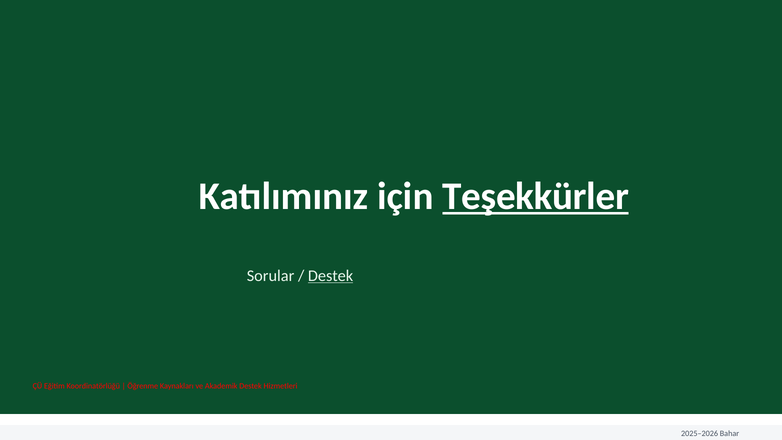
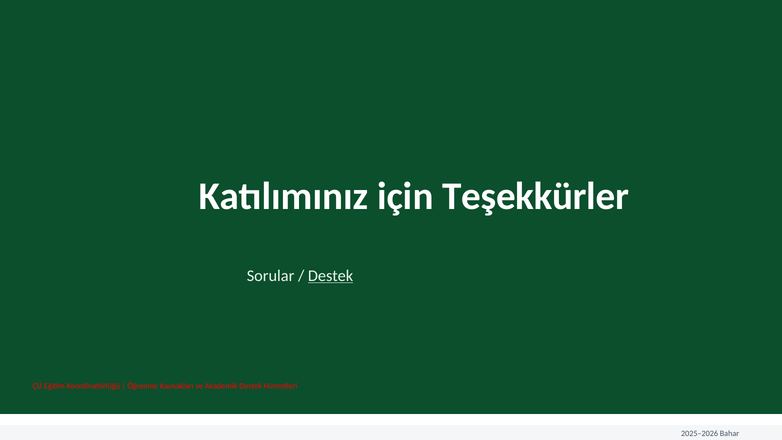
Teşekkürler underline: present -> none
